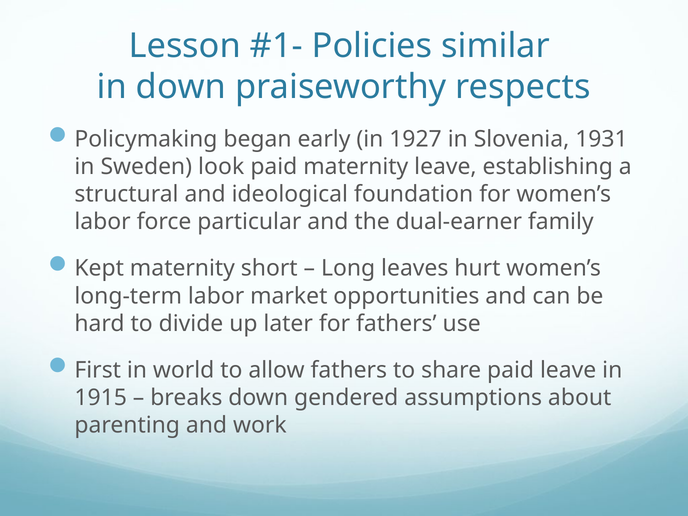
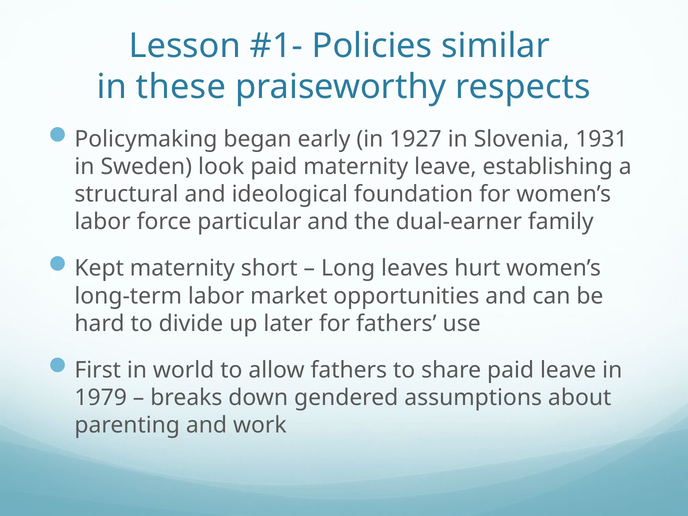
in down: down -> these
1915: 1915 -> 1979
